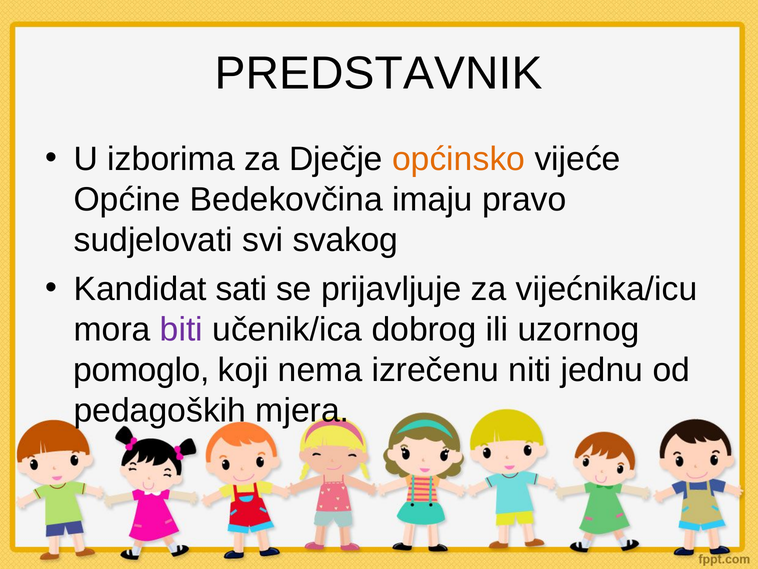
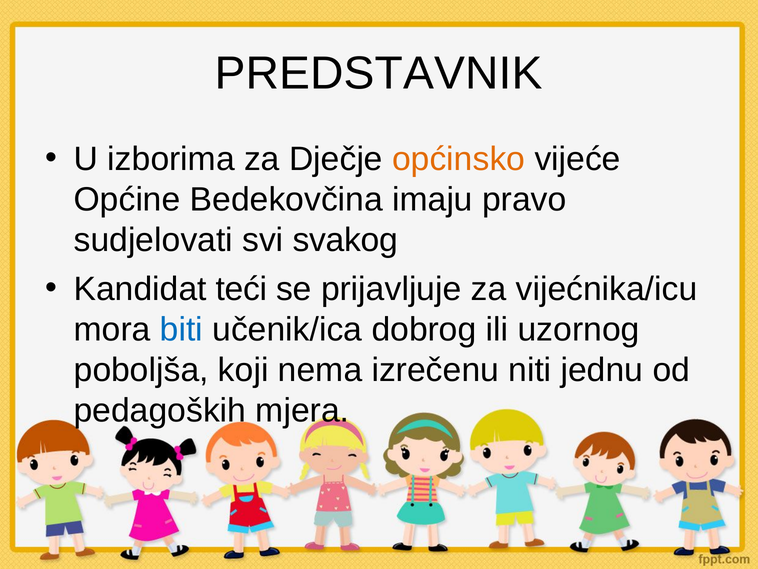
sati: sati -> teći
biti colour: purple -> blue
pomoglo: pomoglo -> poboljša
